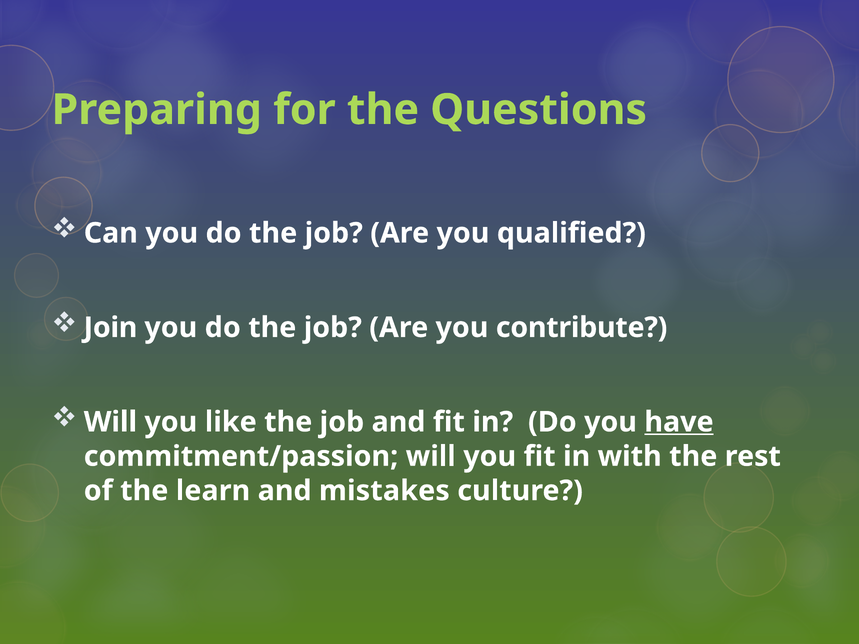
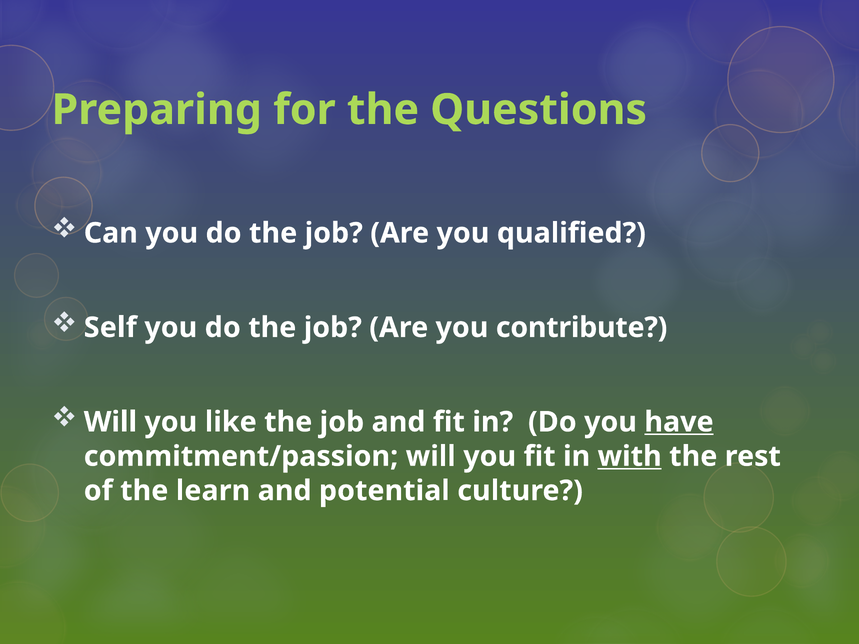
Join: Join -> Self
with underline: none -> present
mistakes: mistakes -> potential
